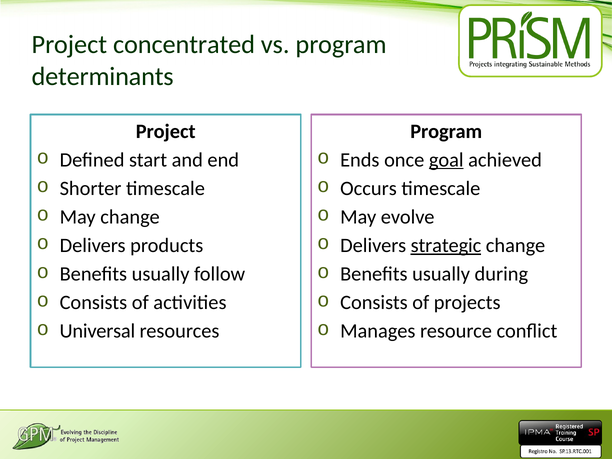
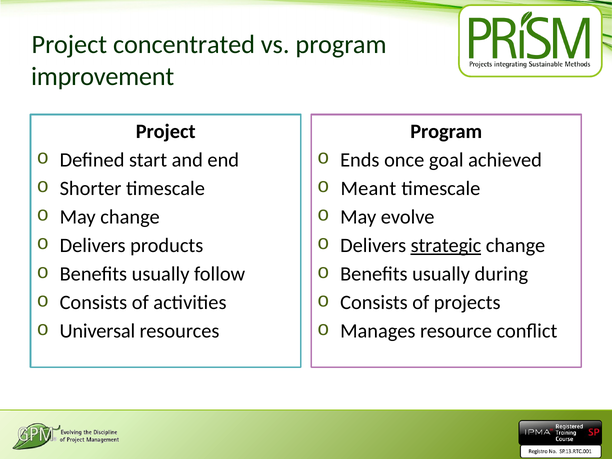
determinants: determinants -> improvement
goal underline: present -> none
Occurs: Occurs -> Meant
